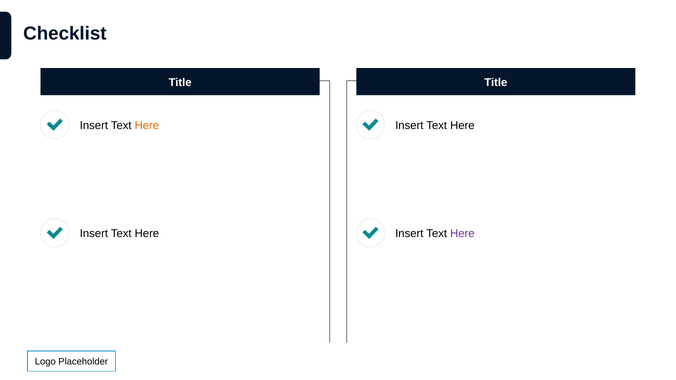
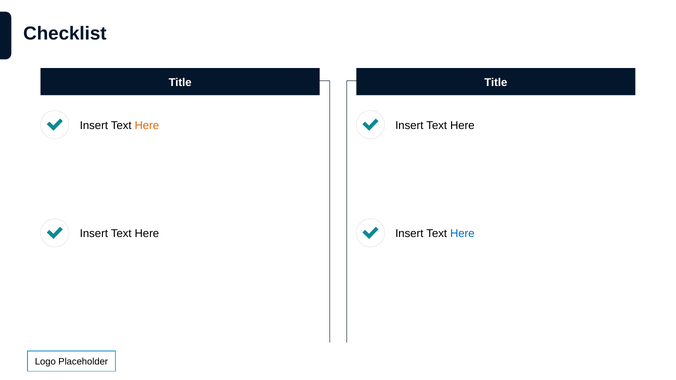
Here at (462, 234) colour: purple -> blue
